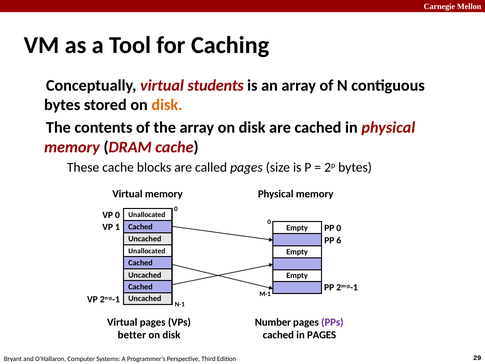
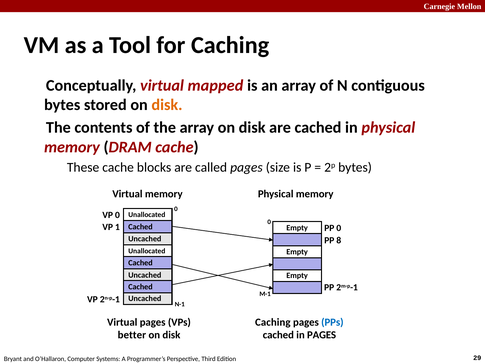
students: students -> mapped
6: 6 -> 8
Number at (273, 322): Number -> Caching
PPs colour: purple -> blue
